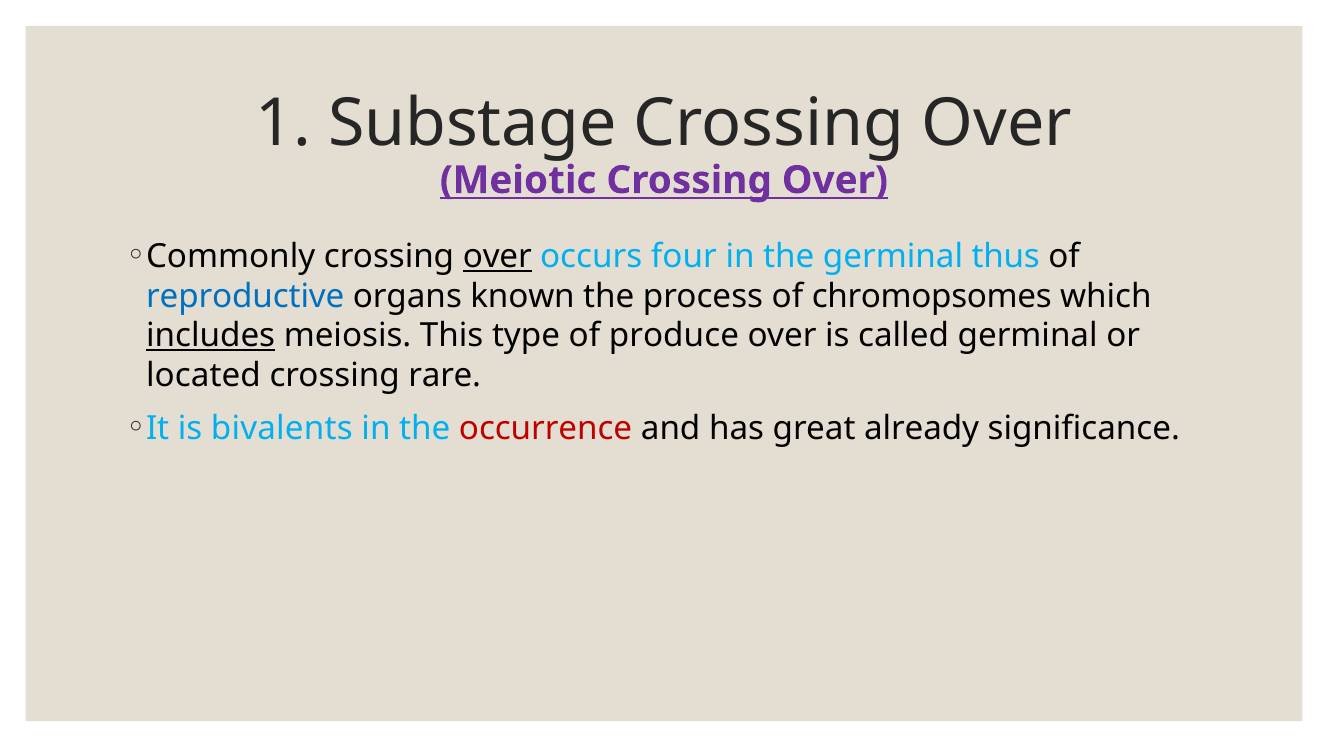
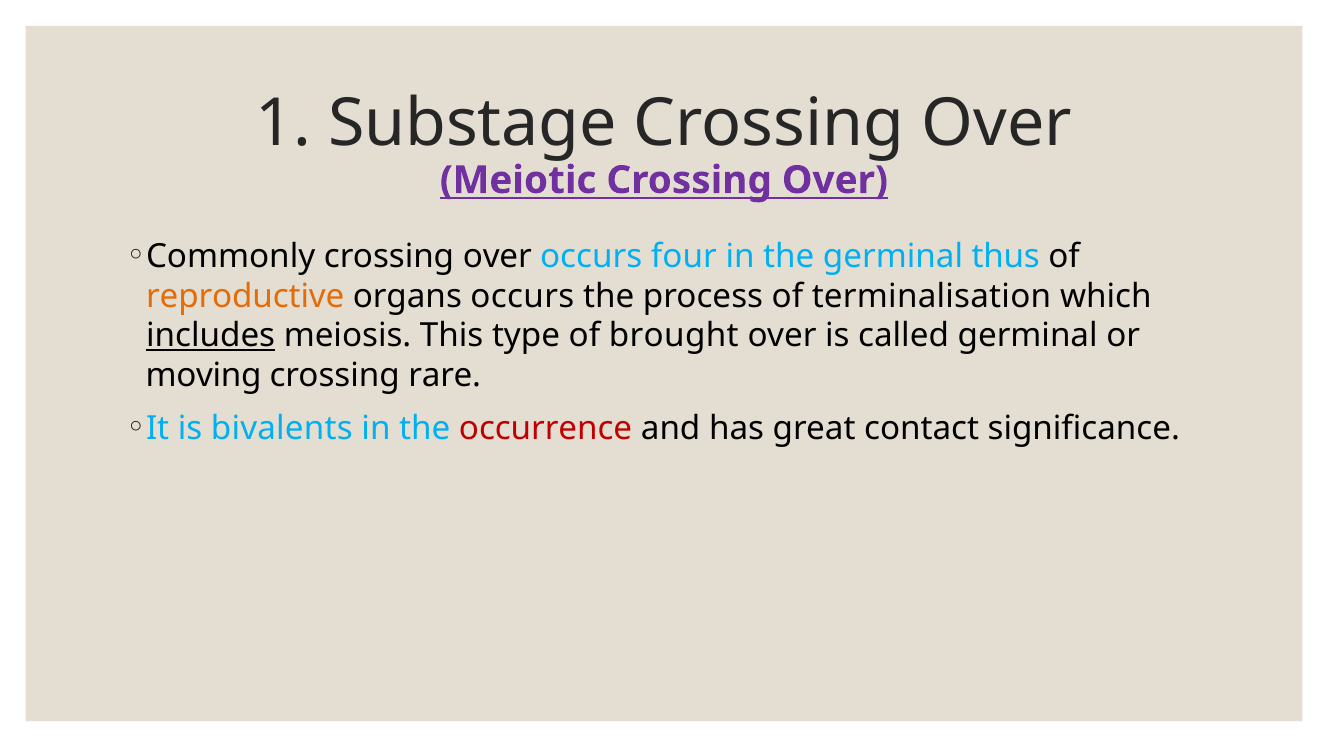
over at (497, 256) underline: present -> none
reproductive colour: blue -> orange
organs known: known -> occurs
chromopsomes: chromopsomes -> terminalisation
produce: produce -> brought
located: located -> moving
already: already -> contact
